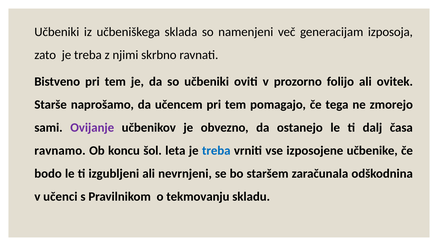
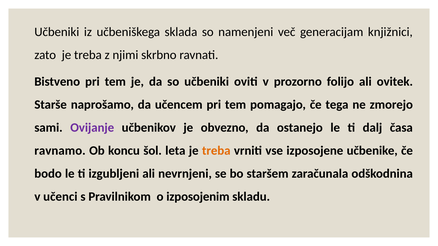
izposoja: izposoja -> knjižnici
treba at (216, 151) colour: blue -> orange
tekmovanju: tekmovanju -> izposojenim
